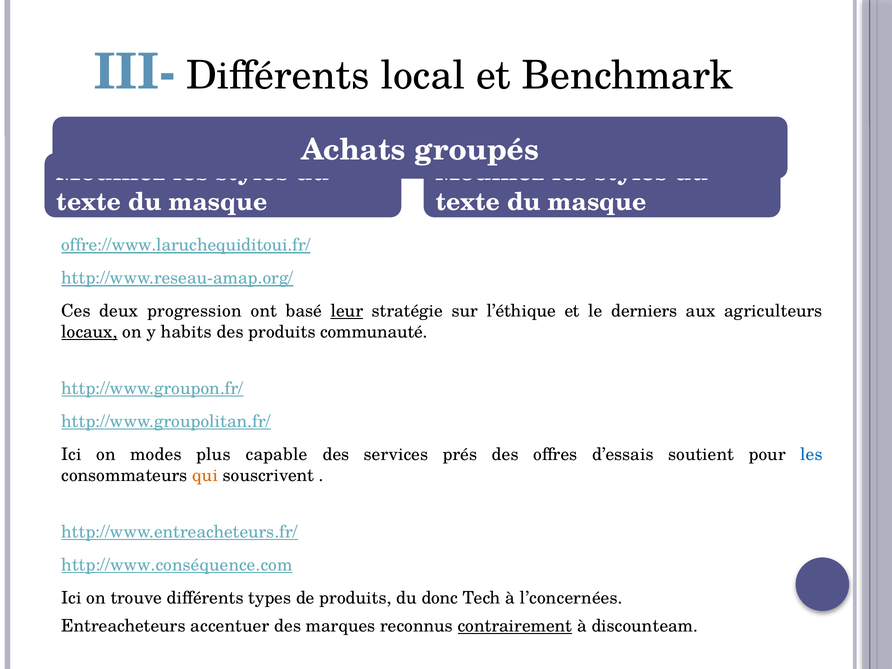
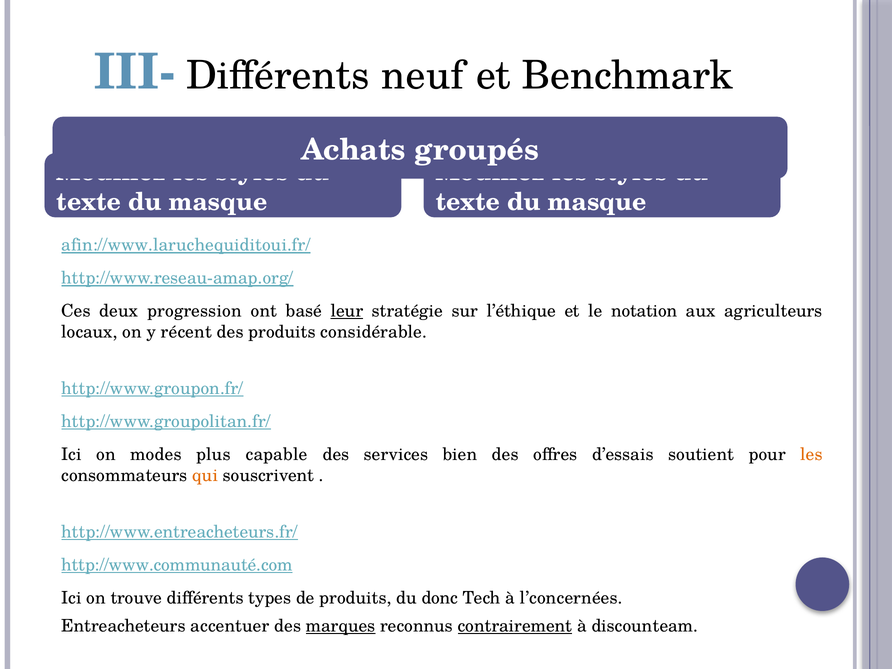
local: local -> neuf
offre://www.laruchequiditoui.fr/: offre://www.laruchequiditoui.fr/ -> afin://www.laruchequiditoui.fr/
derniers: derniers -> notation
locaux underline: present -> none
habits: habits -> récent
communauté: communauté -> considérable
prés: prés -> bien
les at (811, 455) colour: blue -> orange
http://www.conséquence.com: http://www.conséquence.com -> http://www.communauté.com
marques underline: none -> present
